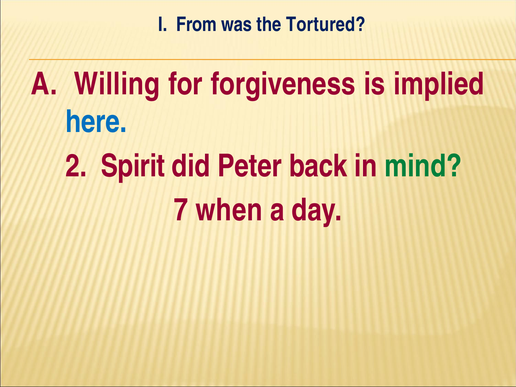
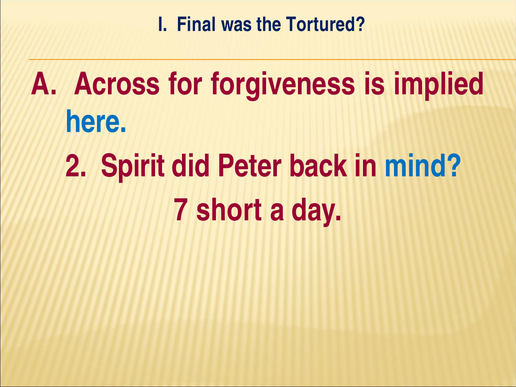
From: From -> Final
Willing: Willing -> Across
mind colour: green -> blue
when: when -> short
